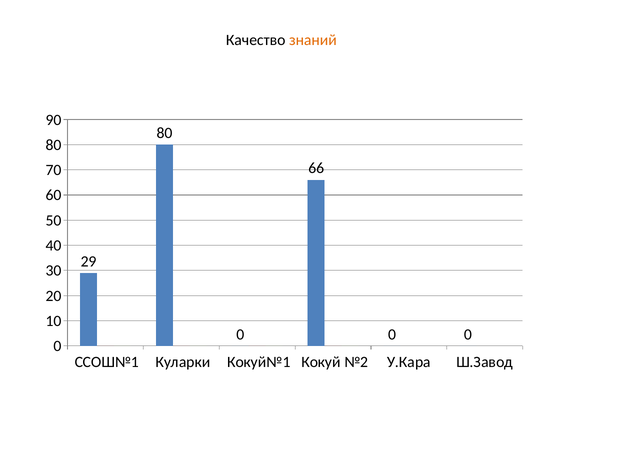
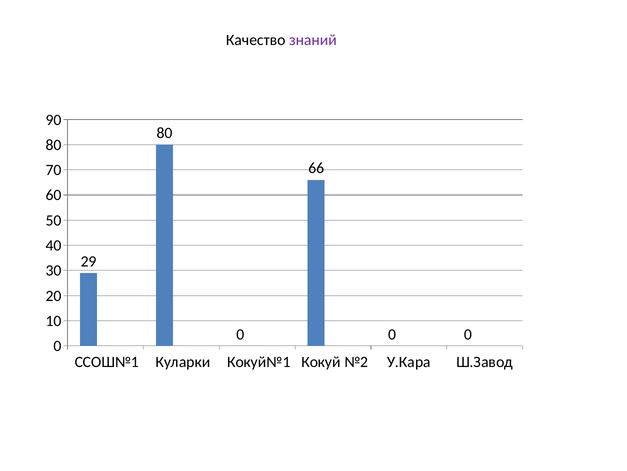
знаний colour: orange -> purple
